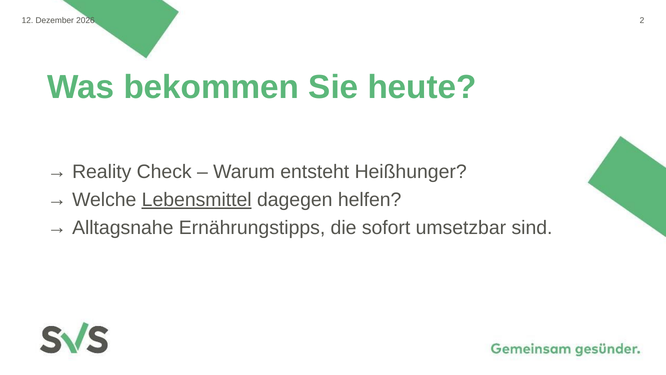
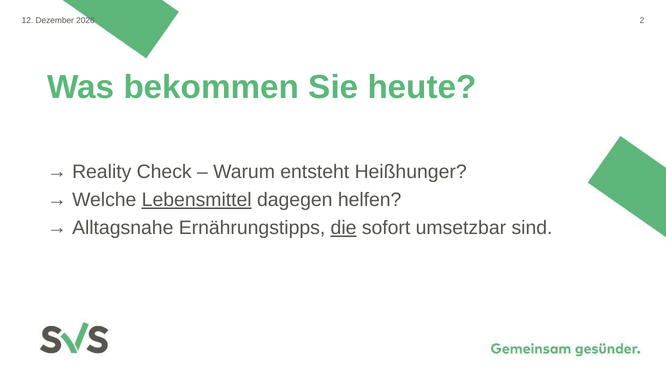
die underline: none -> present
